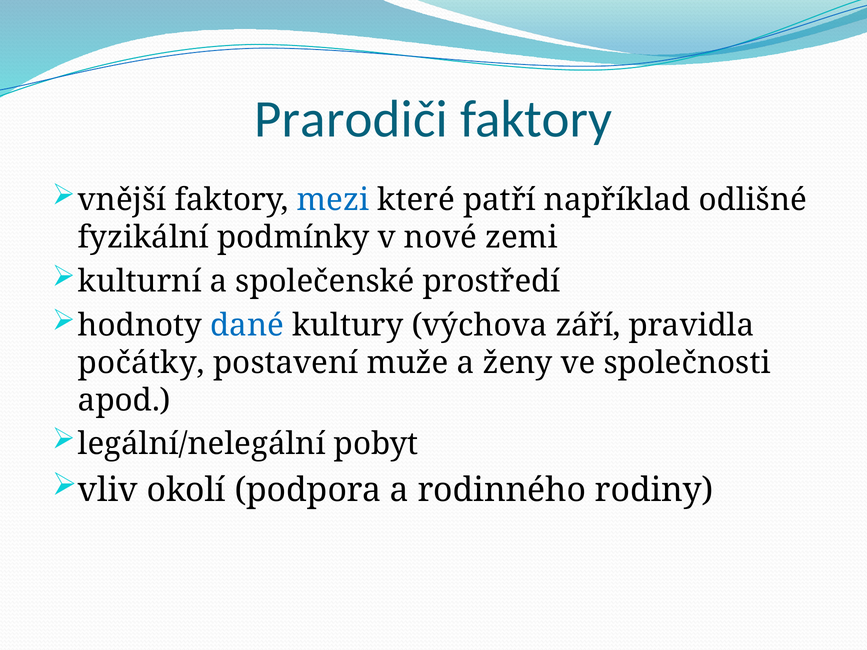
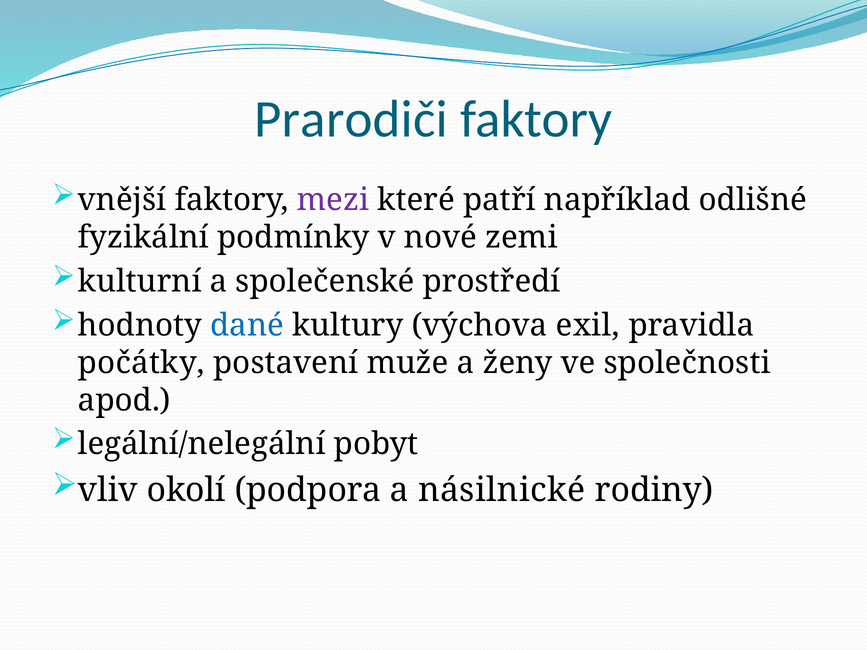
mezi colour: blue -> purple
září: září -> exil
rodinného: rodinného -> násilnické
